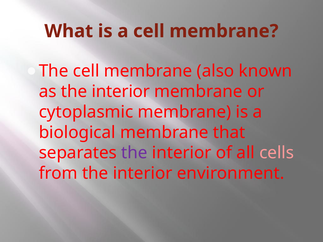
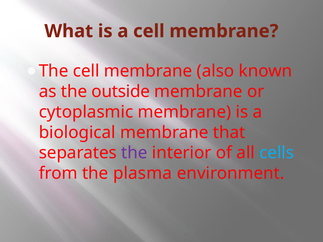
as the interior: interior -> outside
cells colour: pink -> light blue
from the interior: interior -> plasma
